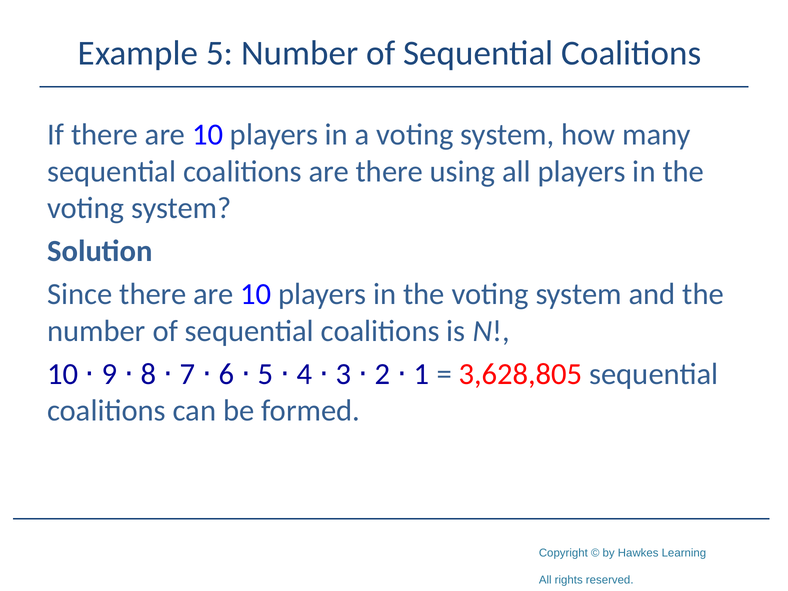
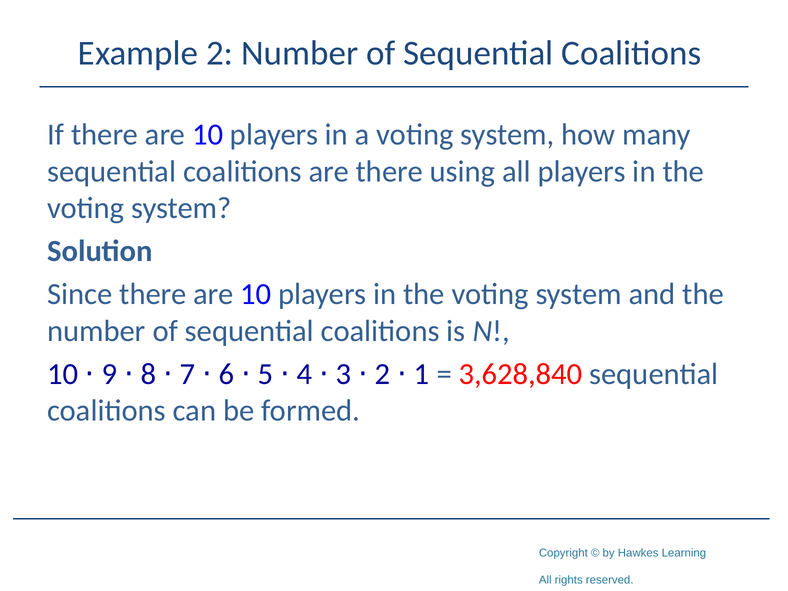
Example 5: 5 -> 2
3,628,805: 3,628,805 -> 3,628,840
